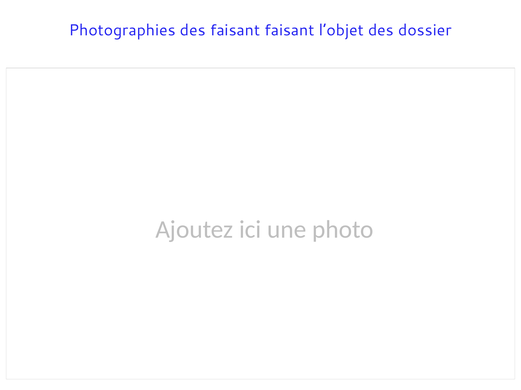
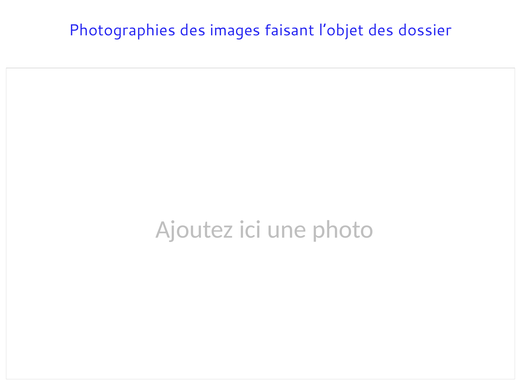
des faisant: faisant -> images
